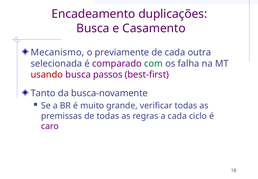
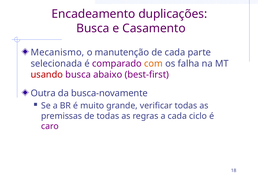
previamente: previamente -> manutenção
outra: outra -> parte
com colour: green -> orange
passos: passos -> abaixo
Tanto: Tanto -> Outra
